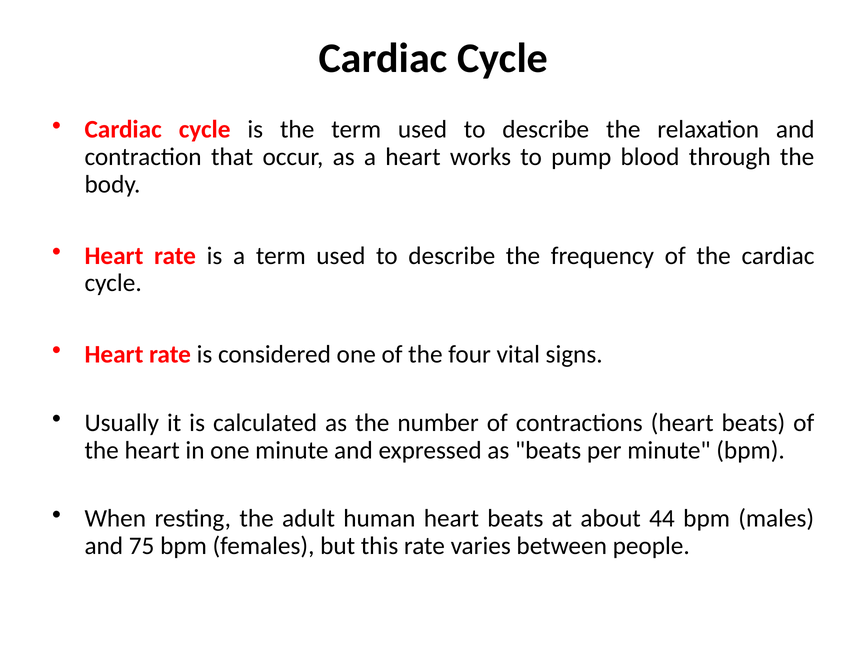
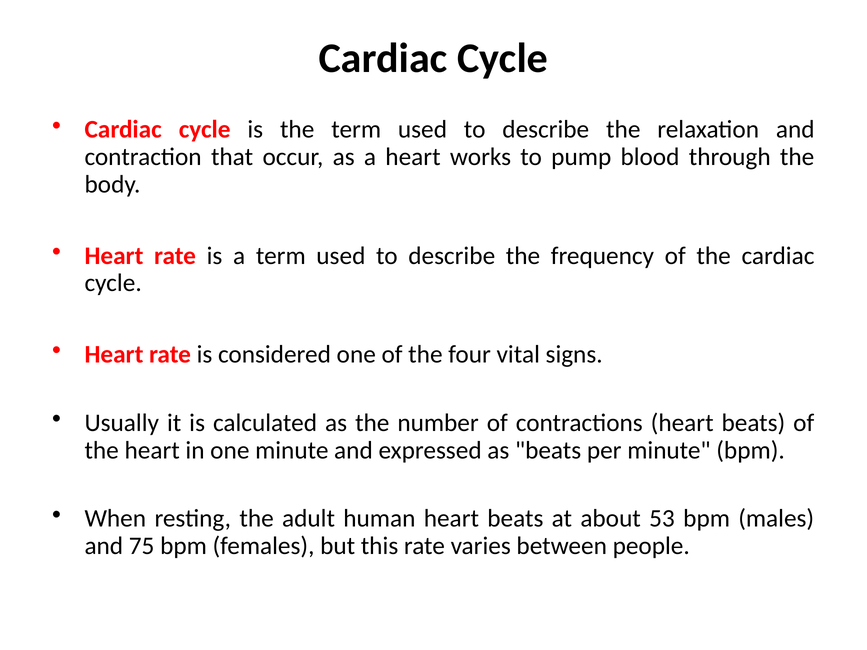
44: 44 -> 53
